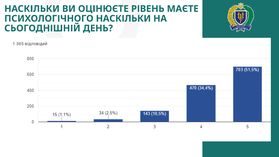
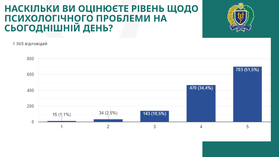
МАЄТЕ: МАЄТЕ -> ЩОДО
ПСИХОЛОГІЧНОГО НАСКІЛЬКИ: НАСКІЛЬКИ -> ПРОБЛЕМИ
